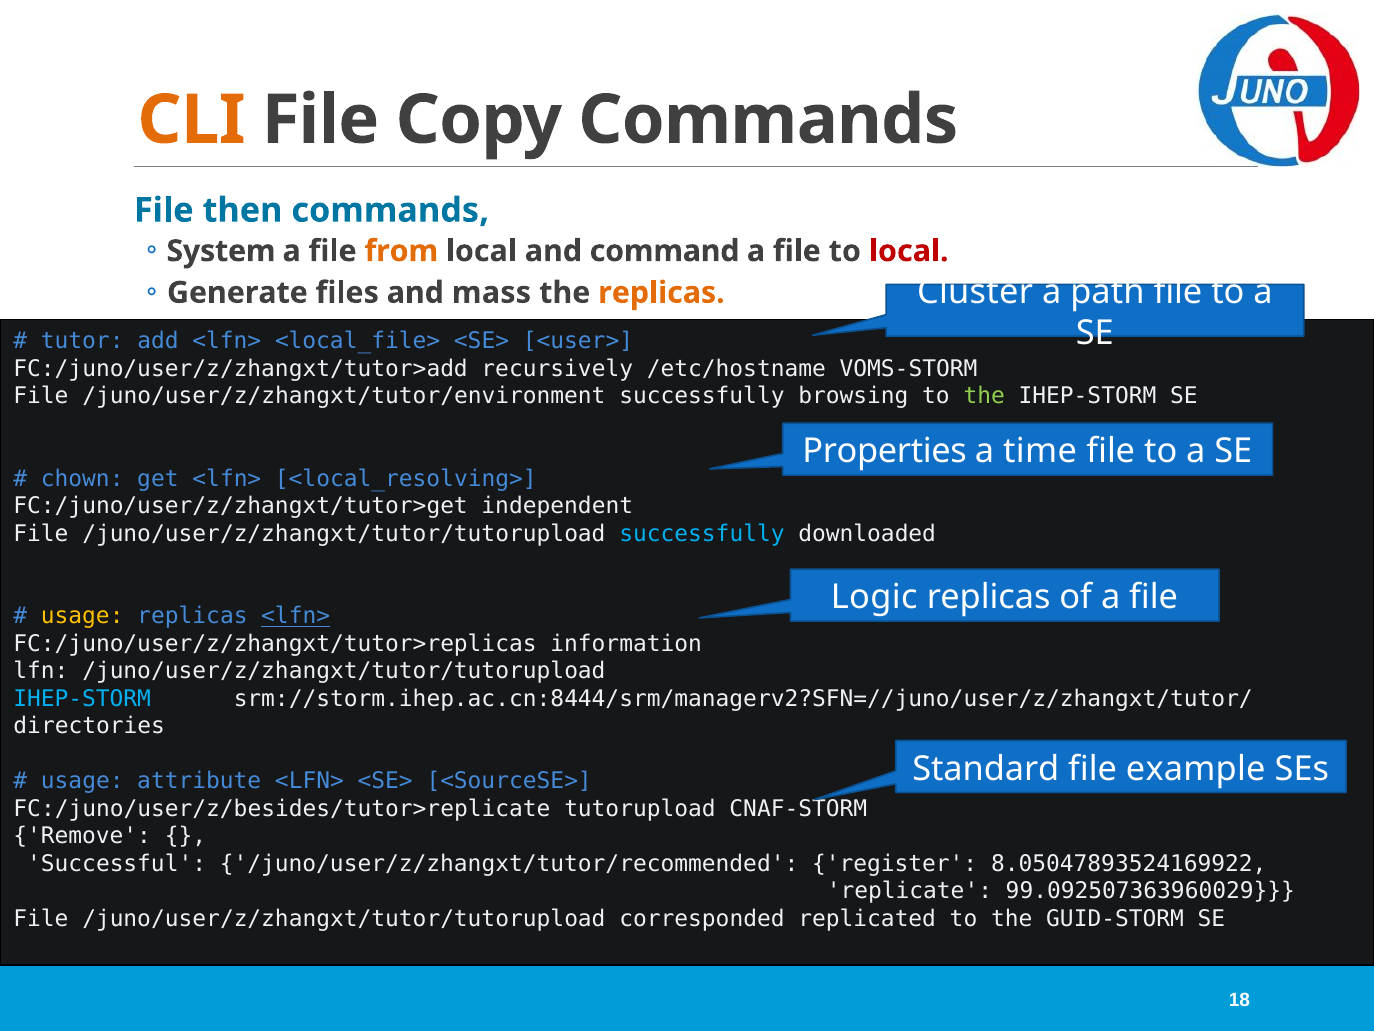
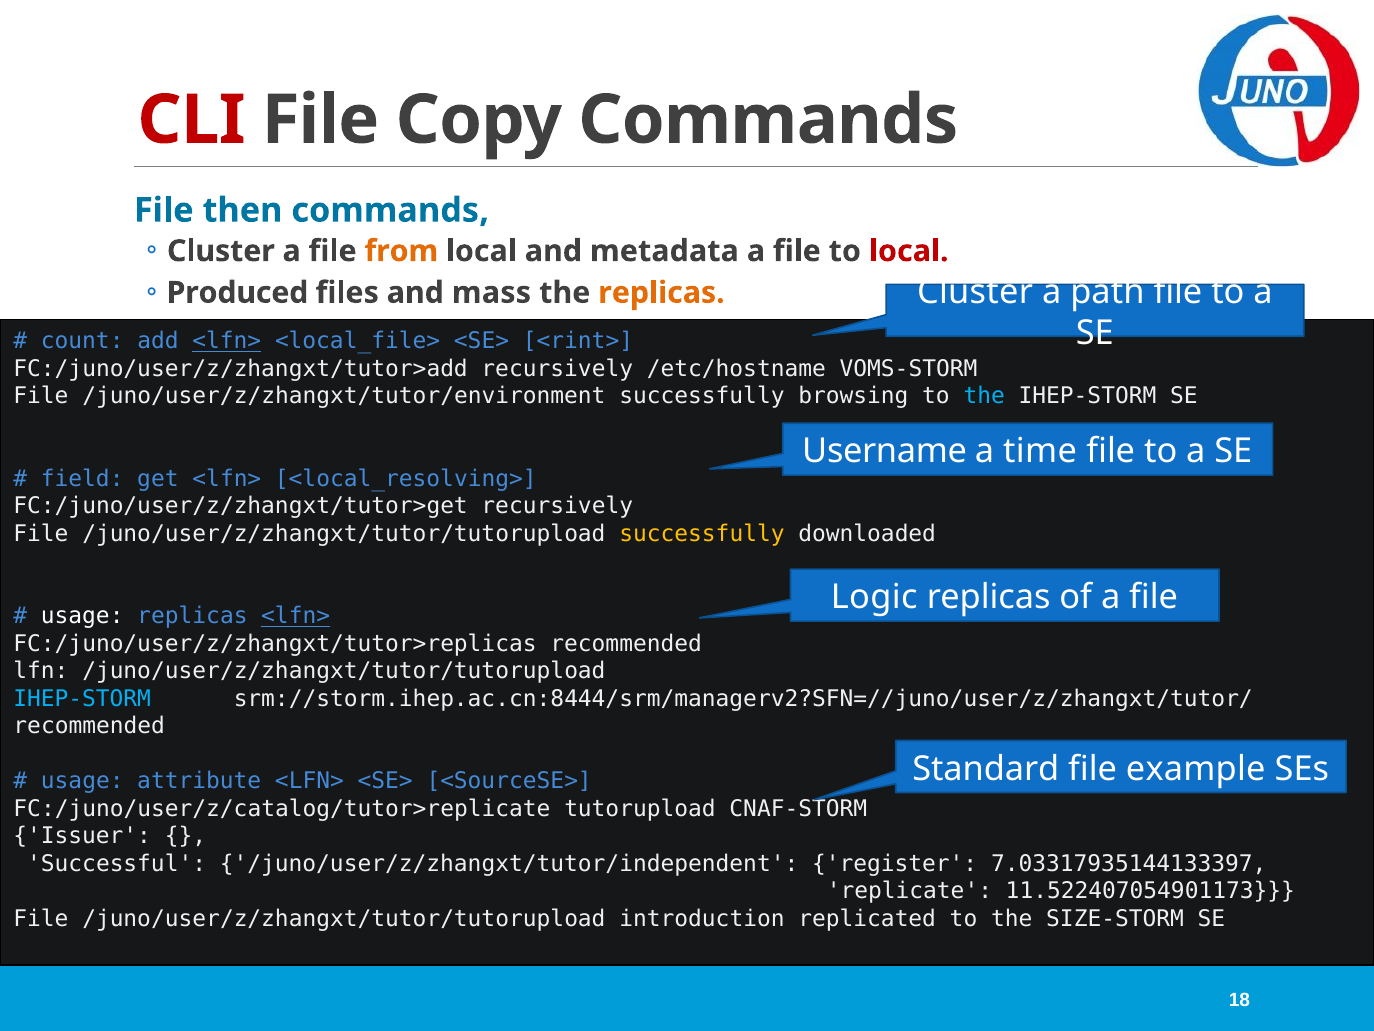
CLI colour: orange -> red
System at (221, 251): System -> Cluster
command: command -> metadata
Generate: Generate -> Produced
tutor: tutor -> count
<lfn> at (227, 341) underline: none -> present
<user>: <user> -> <rint>
the at (984, 396) colour: light green -> light blue
Properties: Properties -> Username
chown: chown -> field
FC:/juno/user/z/zhangxt/tutor>get independent: independent -> recursively
successfully at (702, 534) colour: light blue -> yellow
usage at (82, 616) colour: yellow -> white
FC:/juno/user/z/zhangxt/tutor>replicas information: information -> recommended
directories at (89, 726): directories -> recommended
FC:/juno/user/z/besides/tutor>replicate: FC:/juno/user/z/besides/tutor>replicate -> FC:/juno/user/z/catalog/tutor>replicate
Remove: Remove -> Issuer
/juno/user/z/zhangxt/tutor/recommended: /juno/user/z/zhangxt/tutor/recommended -> /juno/user/z/zhangxt/tutor/independent
8.05047893524169922: 8.05047893524169922 -> 7.03317935144133397
99.092507363960029: 99.092507363960029 -> 11.522407054901173
corresponded: corresponded -> introduction
GUID-STORM: GUID-STORM -> SIZE-STORM
